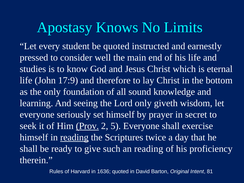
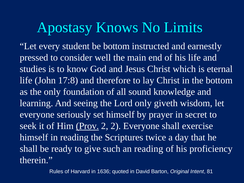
be quoted: quoted -> bottom
17:9: 17:9 -> 17:8
2 5: 5 -> 2
reading at (74, 137) underline: present -> none
